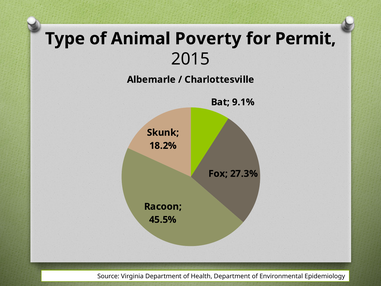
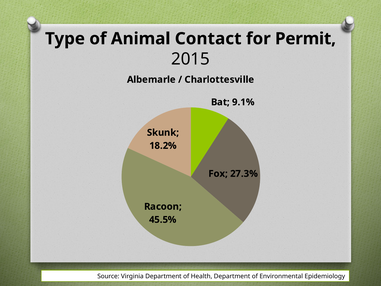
Poverty: Poverty -> Contact
